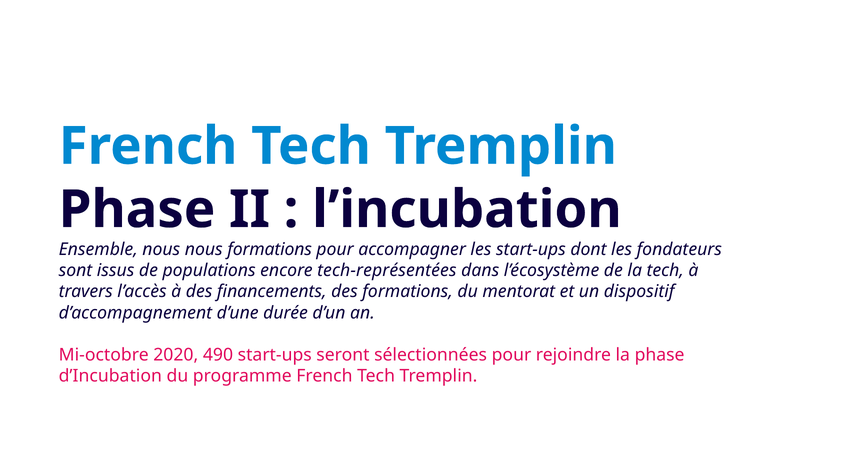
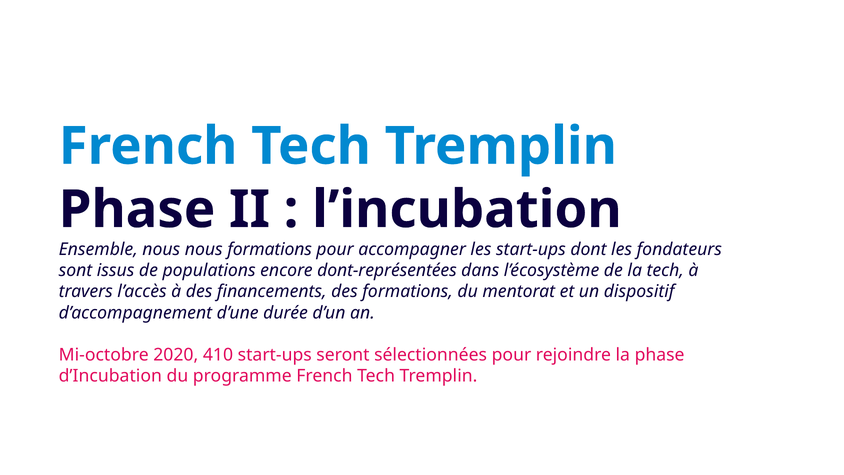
tech-représentées: tech-représentées -> dont-représentées
490: 490 -> 410
